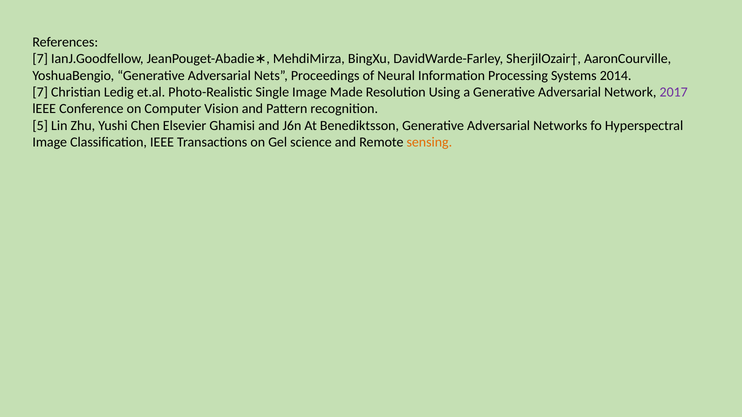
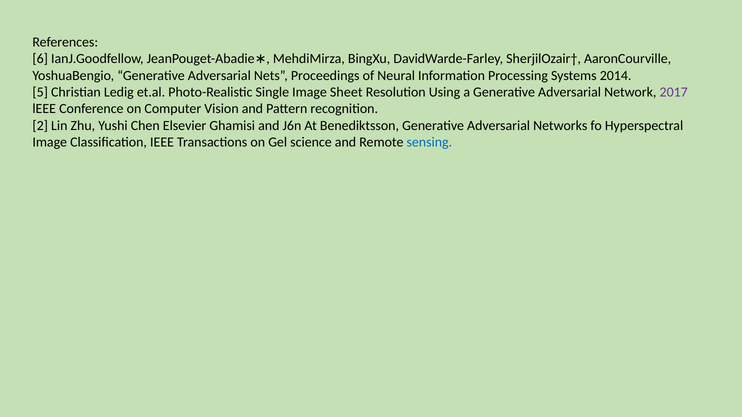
7 at (40, 59): 7 -> 6
7 at (40, 92): 7 -> 5
Made: Made -> Sheet
5: 5 -> 2
sensing colour: orange -> blue
